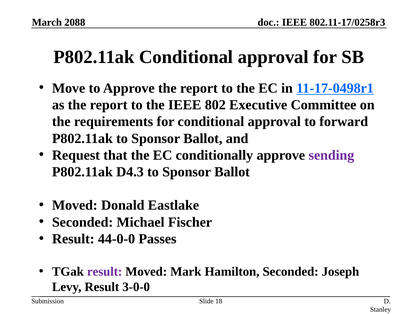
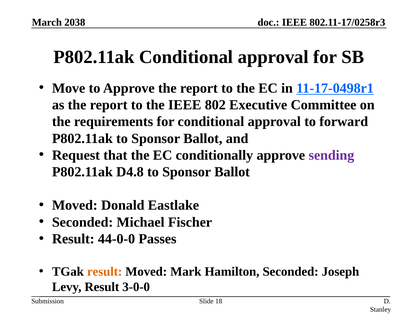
2088: 2088 -> 2038
D4.3: D4.3 -> D4.8
result at (105, 271) colour: purple -> orange
